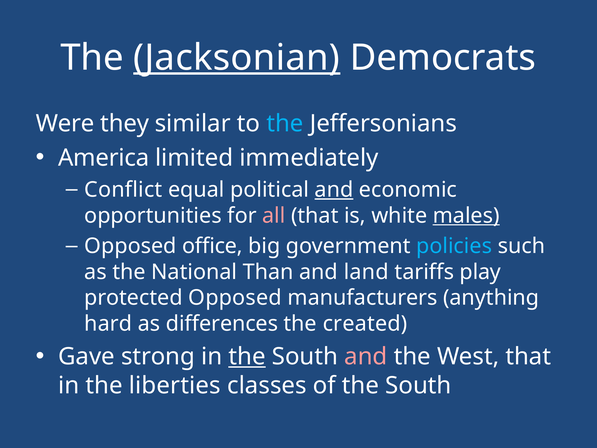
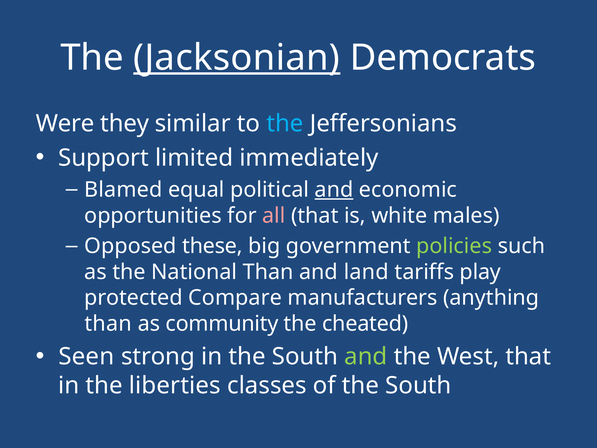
America: America -> Support
Conflict: Conflict -> Blamed
males underline: present -> none
office: office -> these
policies colour: light blue -> light green
protected Opposed: Opposed -> Compare
hard at (108, 324): hard -> than
differences: differences -> community
created: created -> cheated
Gave: Gave -> Seen
the at (247, 356) underline: present -> none
and at (366, 356) colour: pink -> light green
